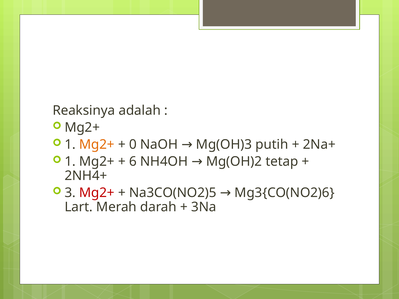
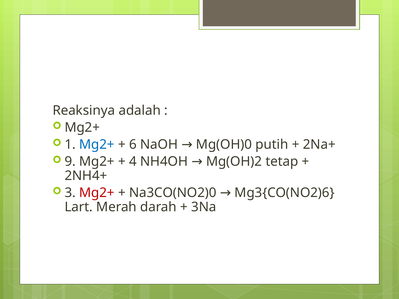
Mg2+ at (97, 145) colour: orange -> blue
0: 0 -> 6
Mg(OH)3: Mg(OH)3 -> Mg(OH)0
1 at (70, 162): 1 -> 9
6: 6 -> 4
Na3CO(NO2)5: Na3CO(NO2)5 -> Na3CO(NO2)0
